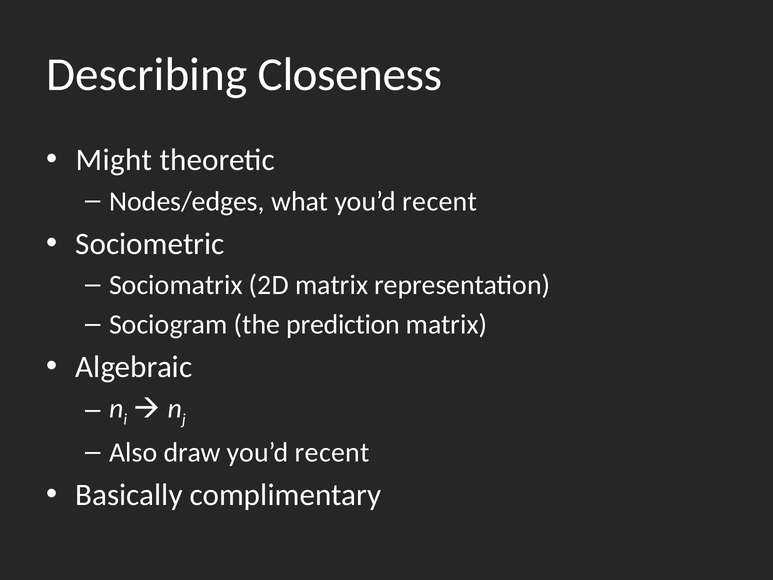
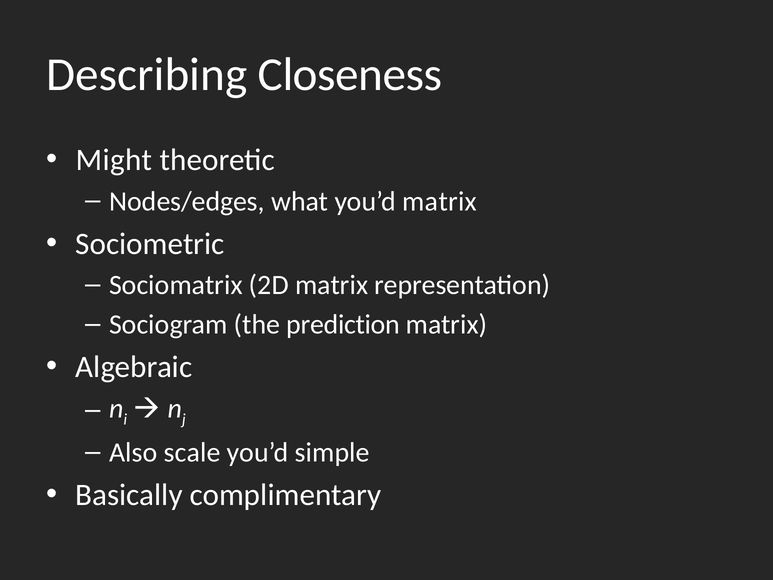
what you’d recent: recent -> matrix
draw: draw -> scale
recent at (332, 452): recent -> simple
